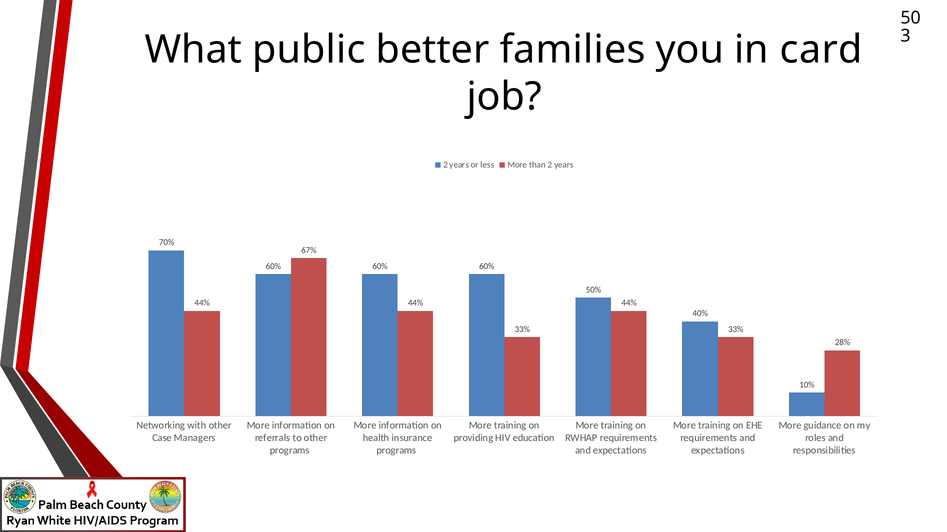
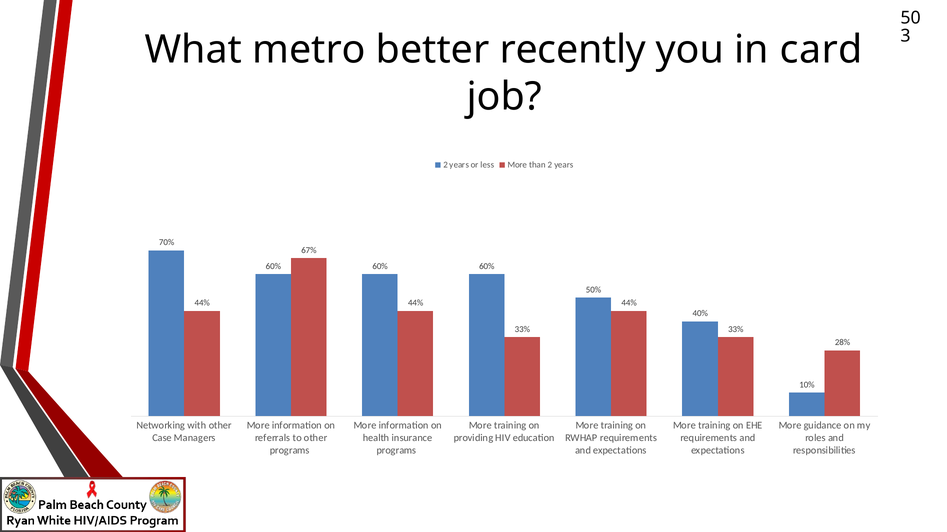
public: public -> metro
families: families -> recently
